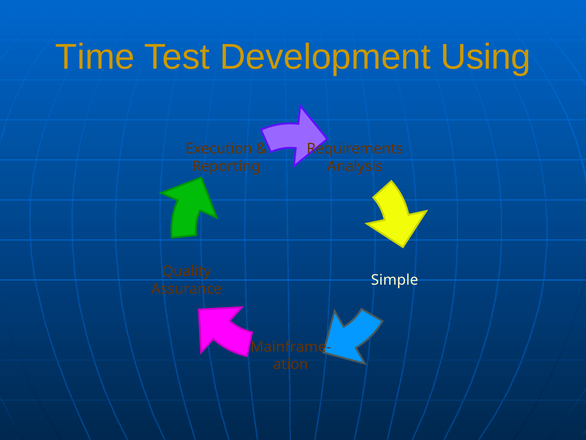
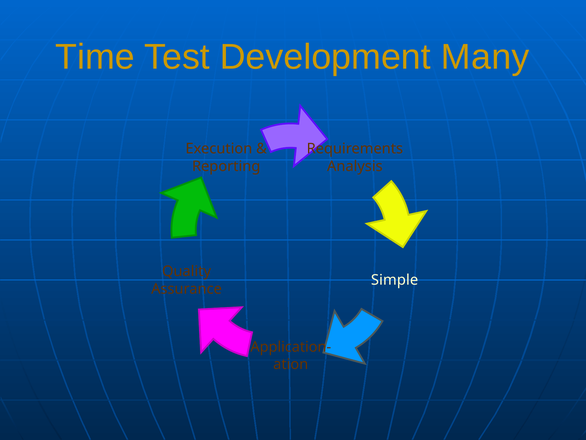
Using: Using -> Many
Mainframe-: Mainframe- -> Application-
